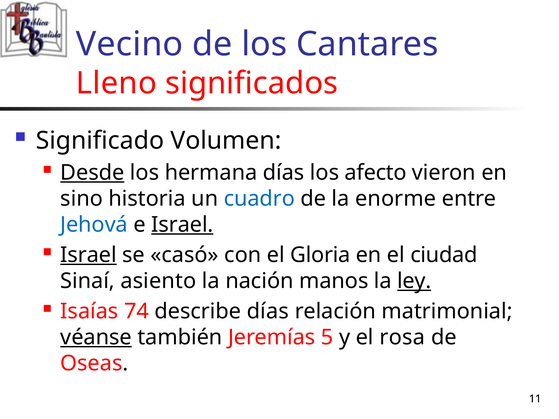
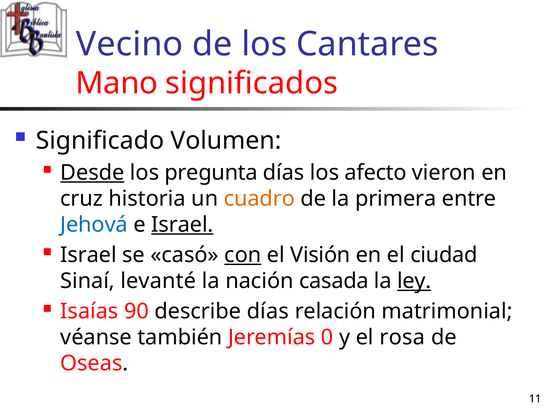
Lleno: Lleno -> Mano
hermana: hermana -> pregunta
sino: sino -> cruz
cuadro colour: blue -> orange
enorme: enorme -> primera
Israel at (89, 255) underline: present -> none
con underline: none -> present
Gloria: Gloria -> Visión
asiento: asiento -> levanté
manos: manos -> casada
74: 74 -> 90
véanse underline: present -> none
5: 5 -> 0
